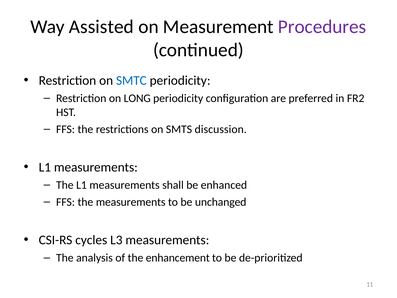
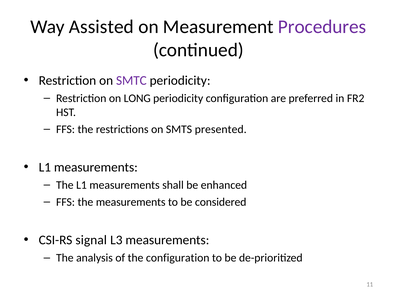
SMTC colour: blue -> purple
discussion: discussion -> presented
unchanged: unchanged -> considered
cycles: cycles -> signal
the enhancement: enhancement -> configuration
